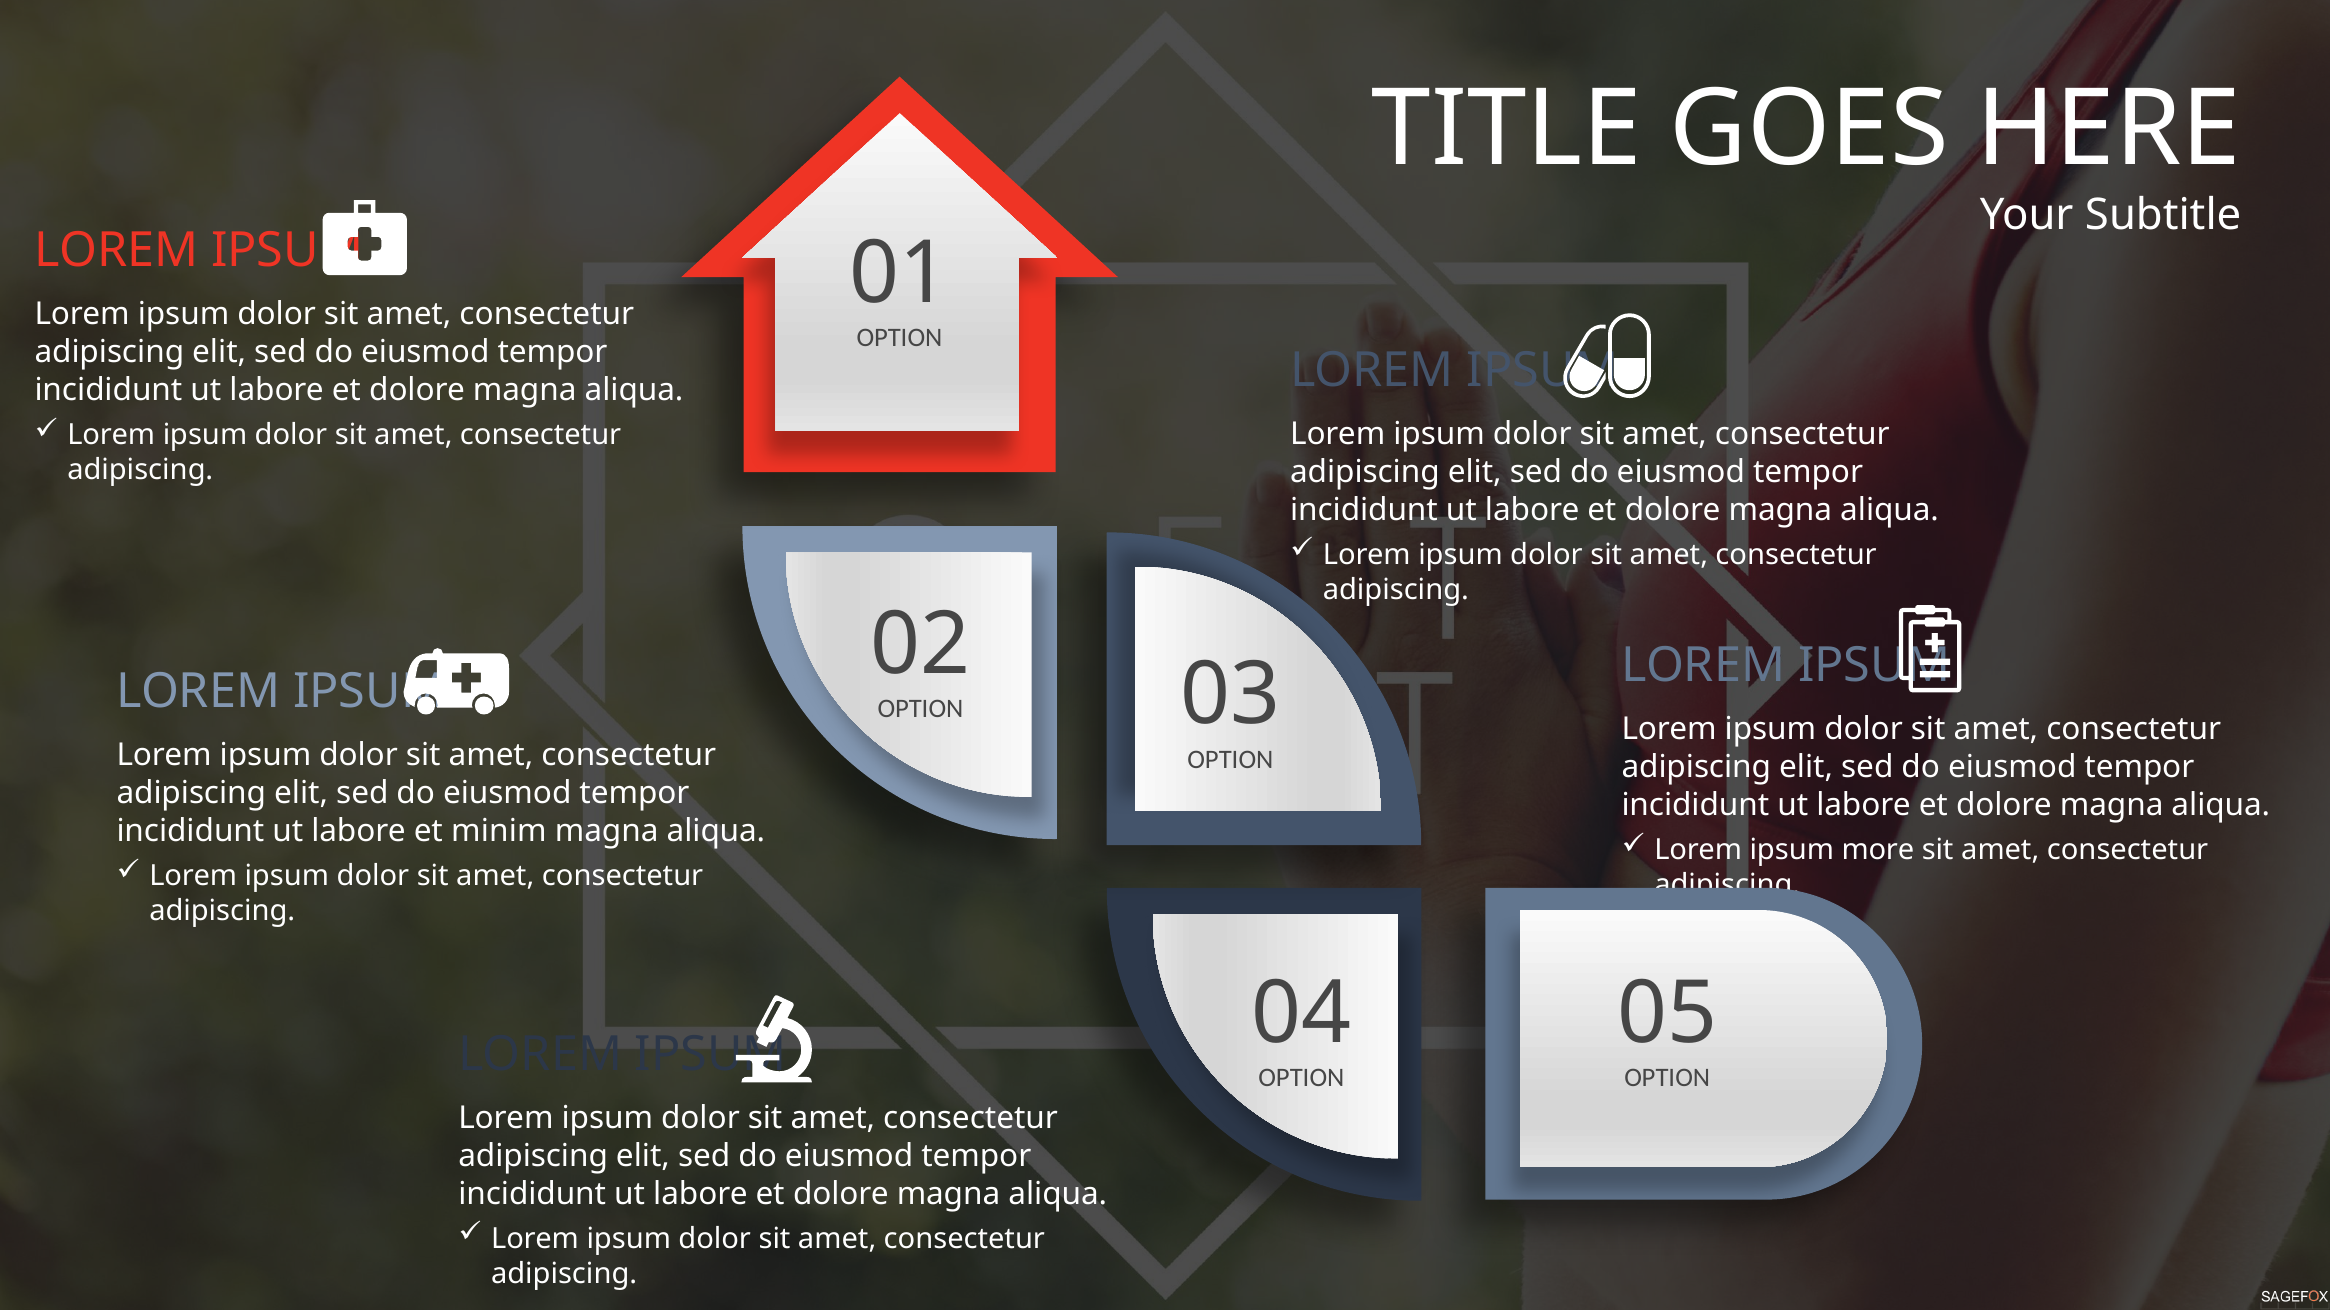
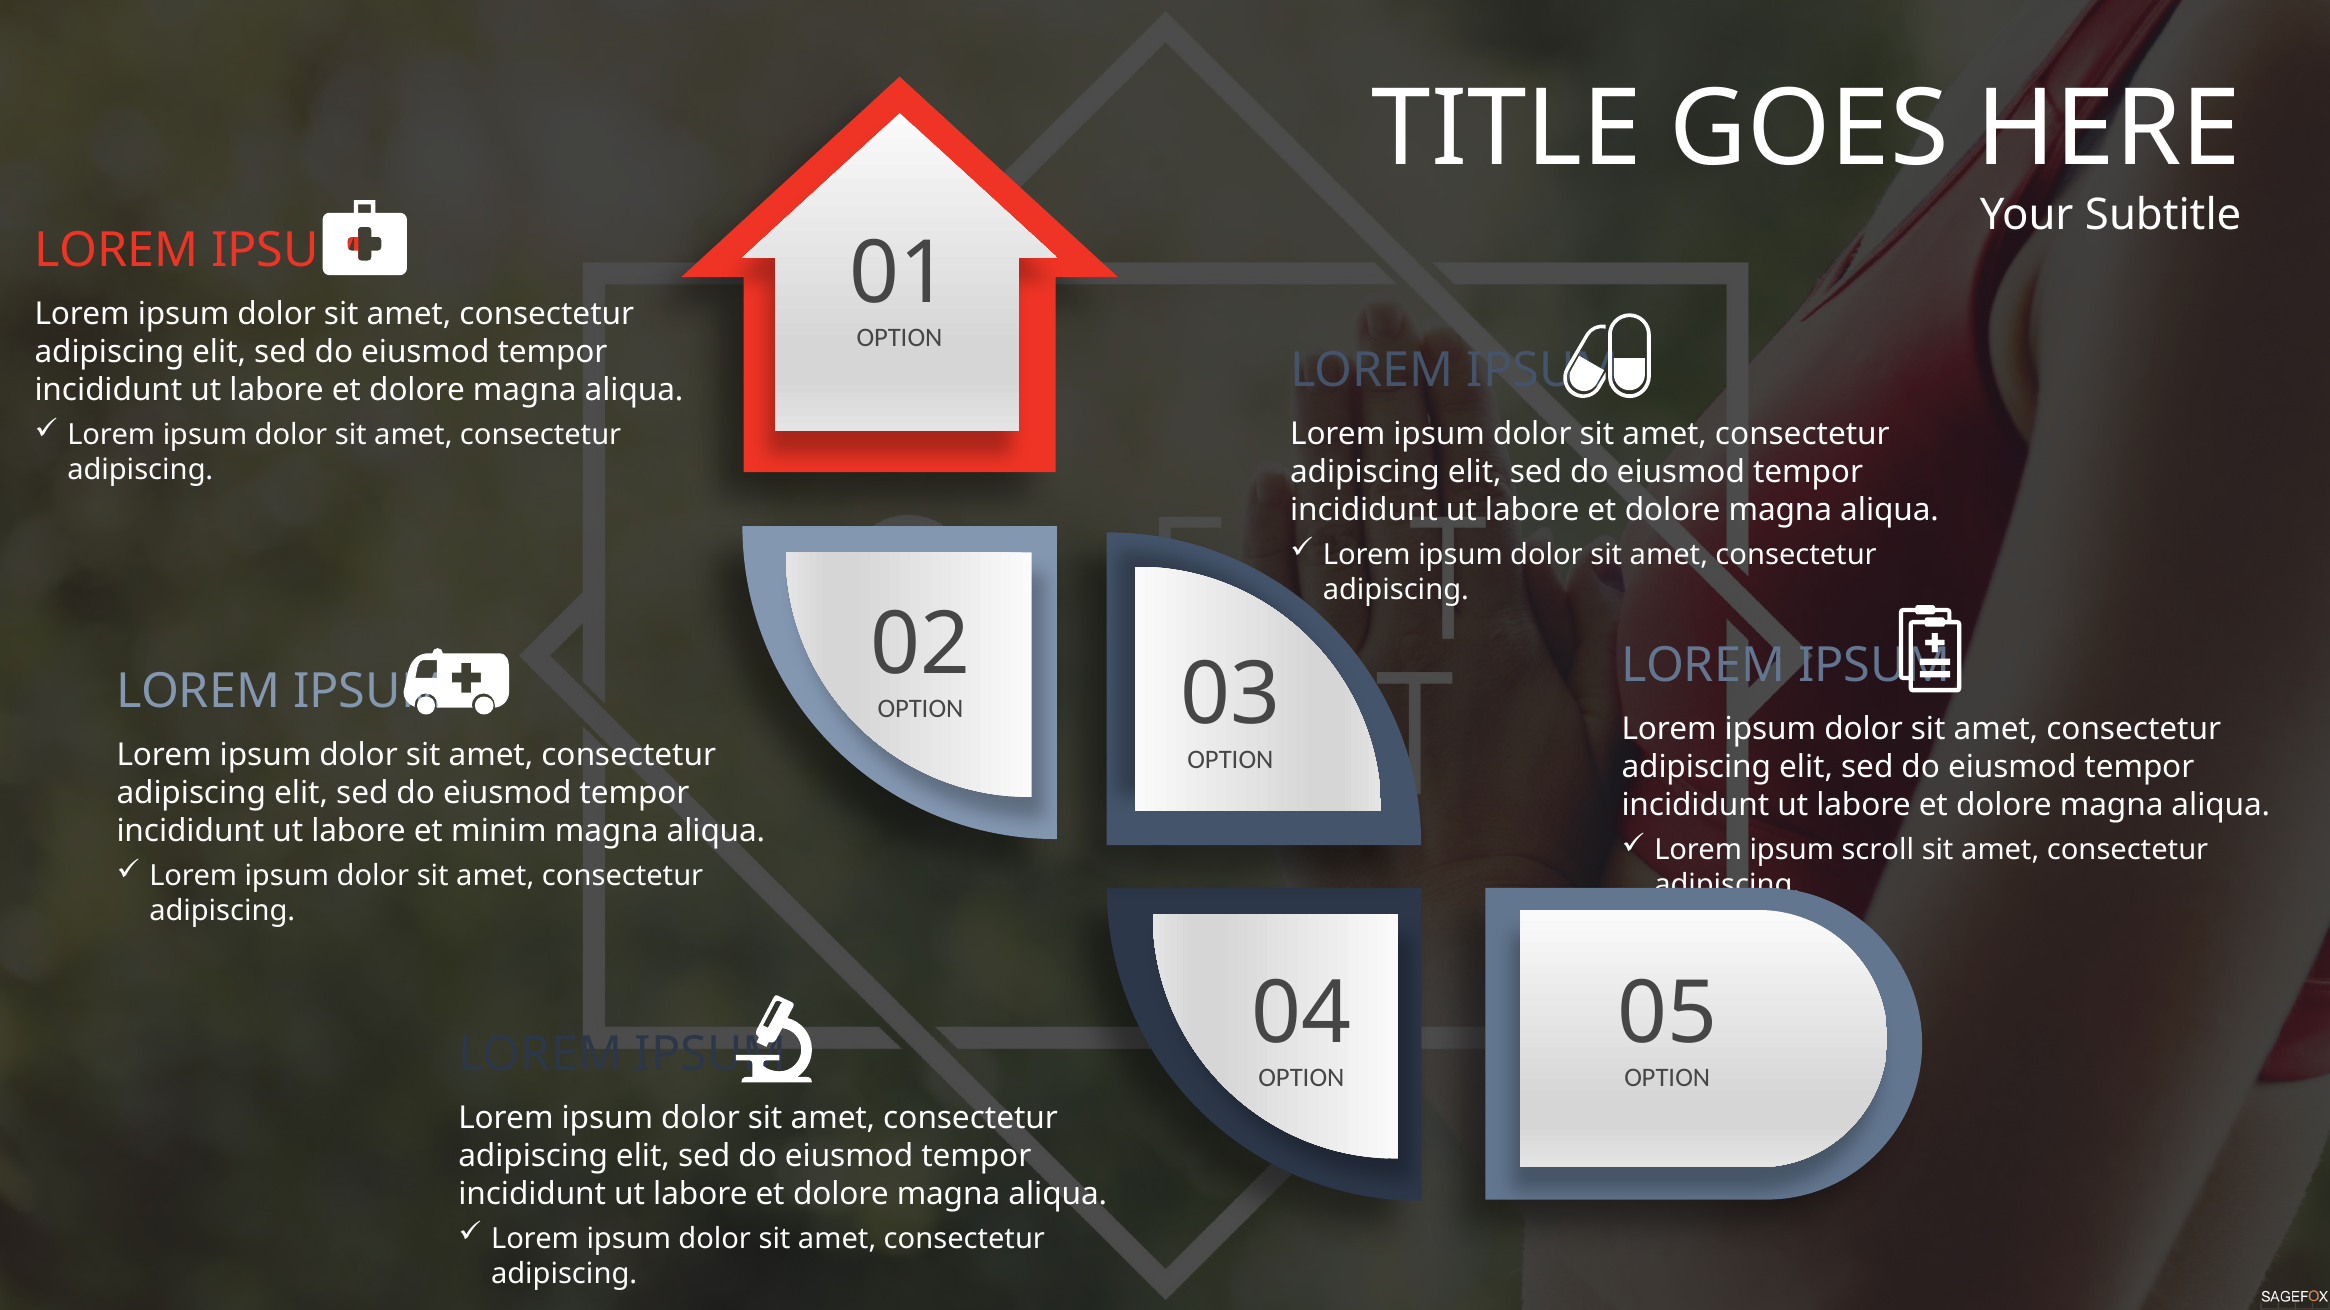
more: more -> scroll
